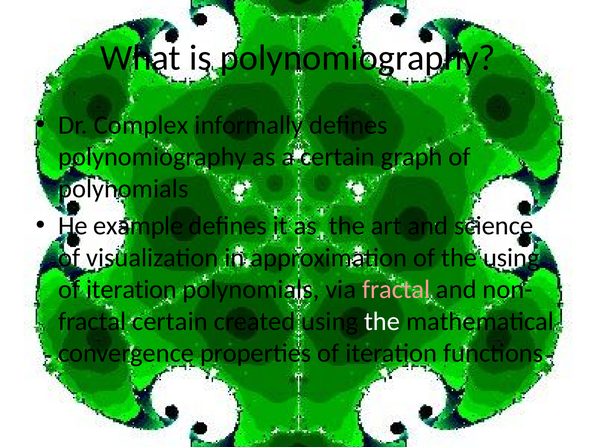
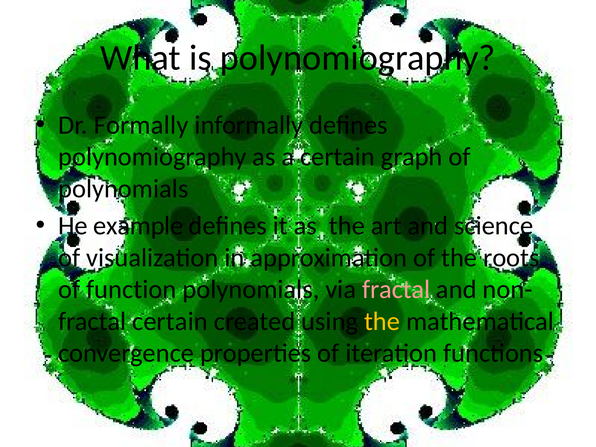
Complex: Complex -> Formally
the using: using -> roots
iteration at (131, 289): iteration -> function
the at (382, 321) colour: white -> yellow
